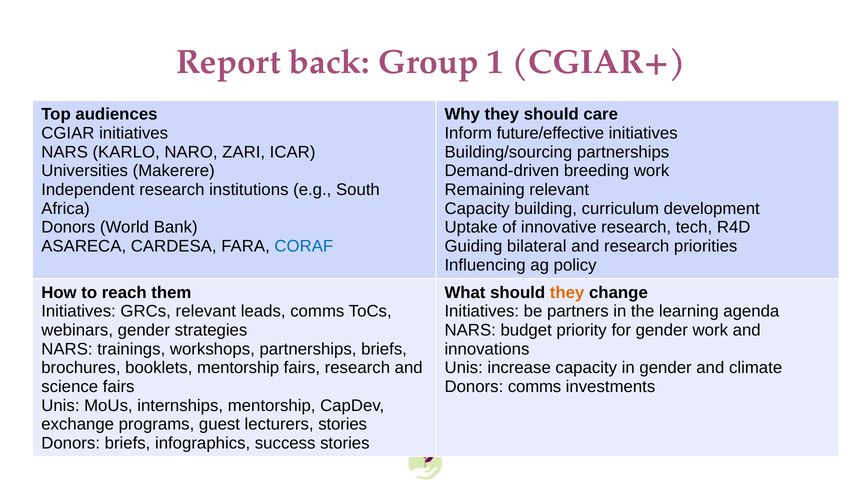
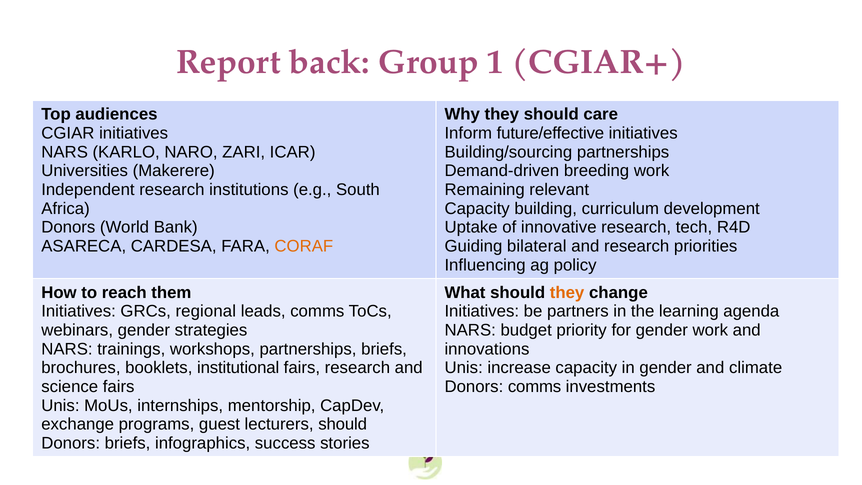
CORAF colour: blue -> orange
GRCs relevant: relevant -> regional
booklets mentorship: mentorship -> institutional
lecturers stories: stories -> should
